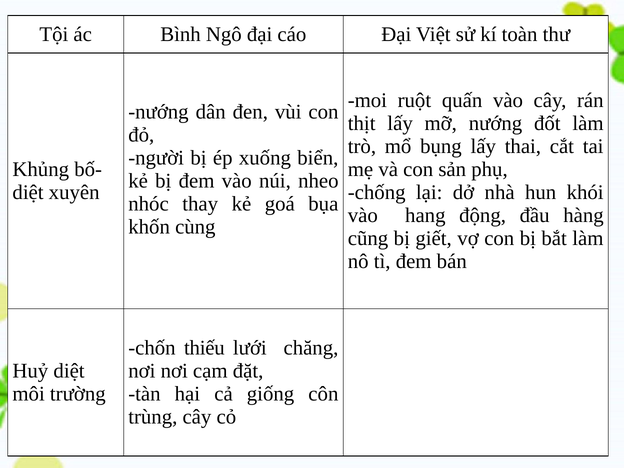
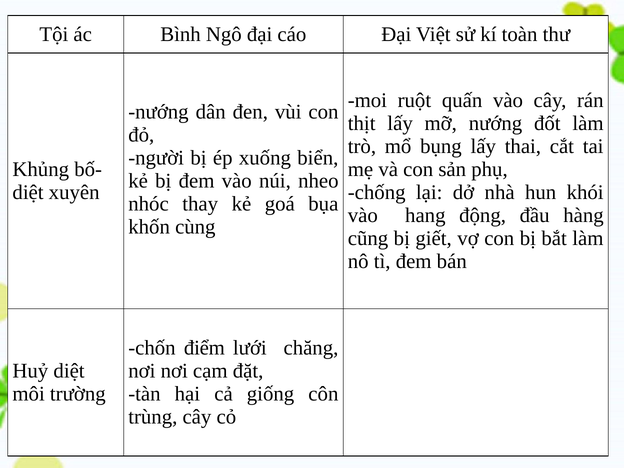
thiếu: thiếu -> điểm
